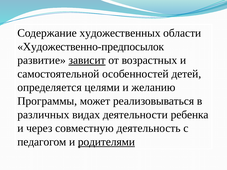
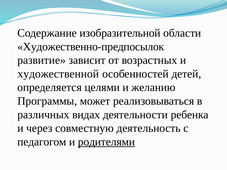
художественных: художественных -> изобразительной
зависит underline: present -> none
самостоятельной: самостоятельной -> художественной
